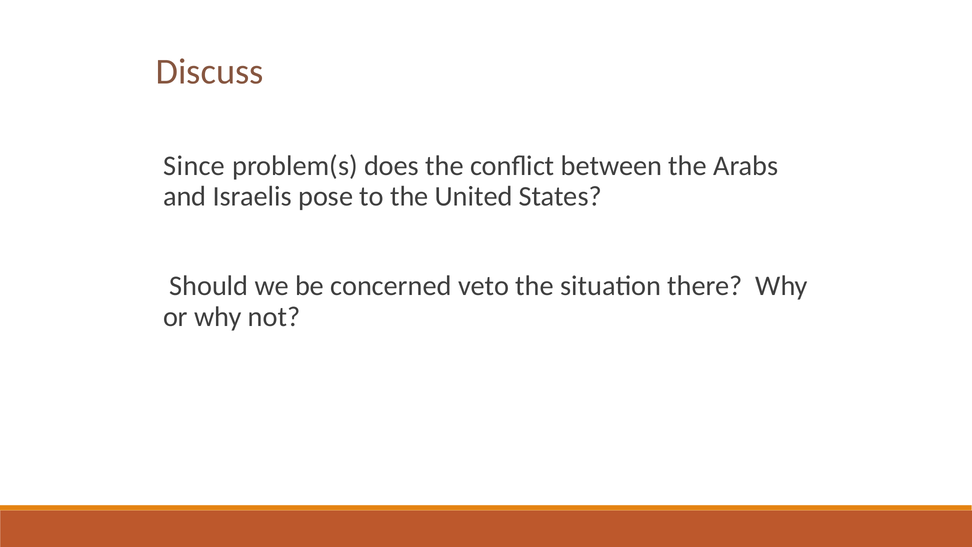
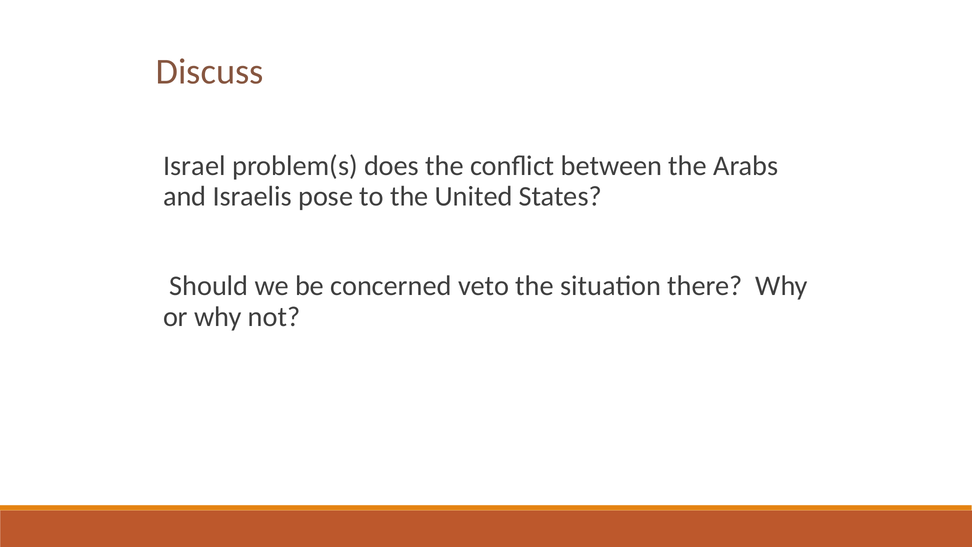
Since: Since -> Israel
